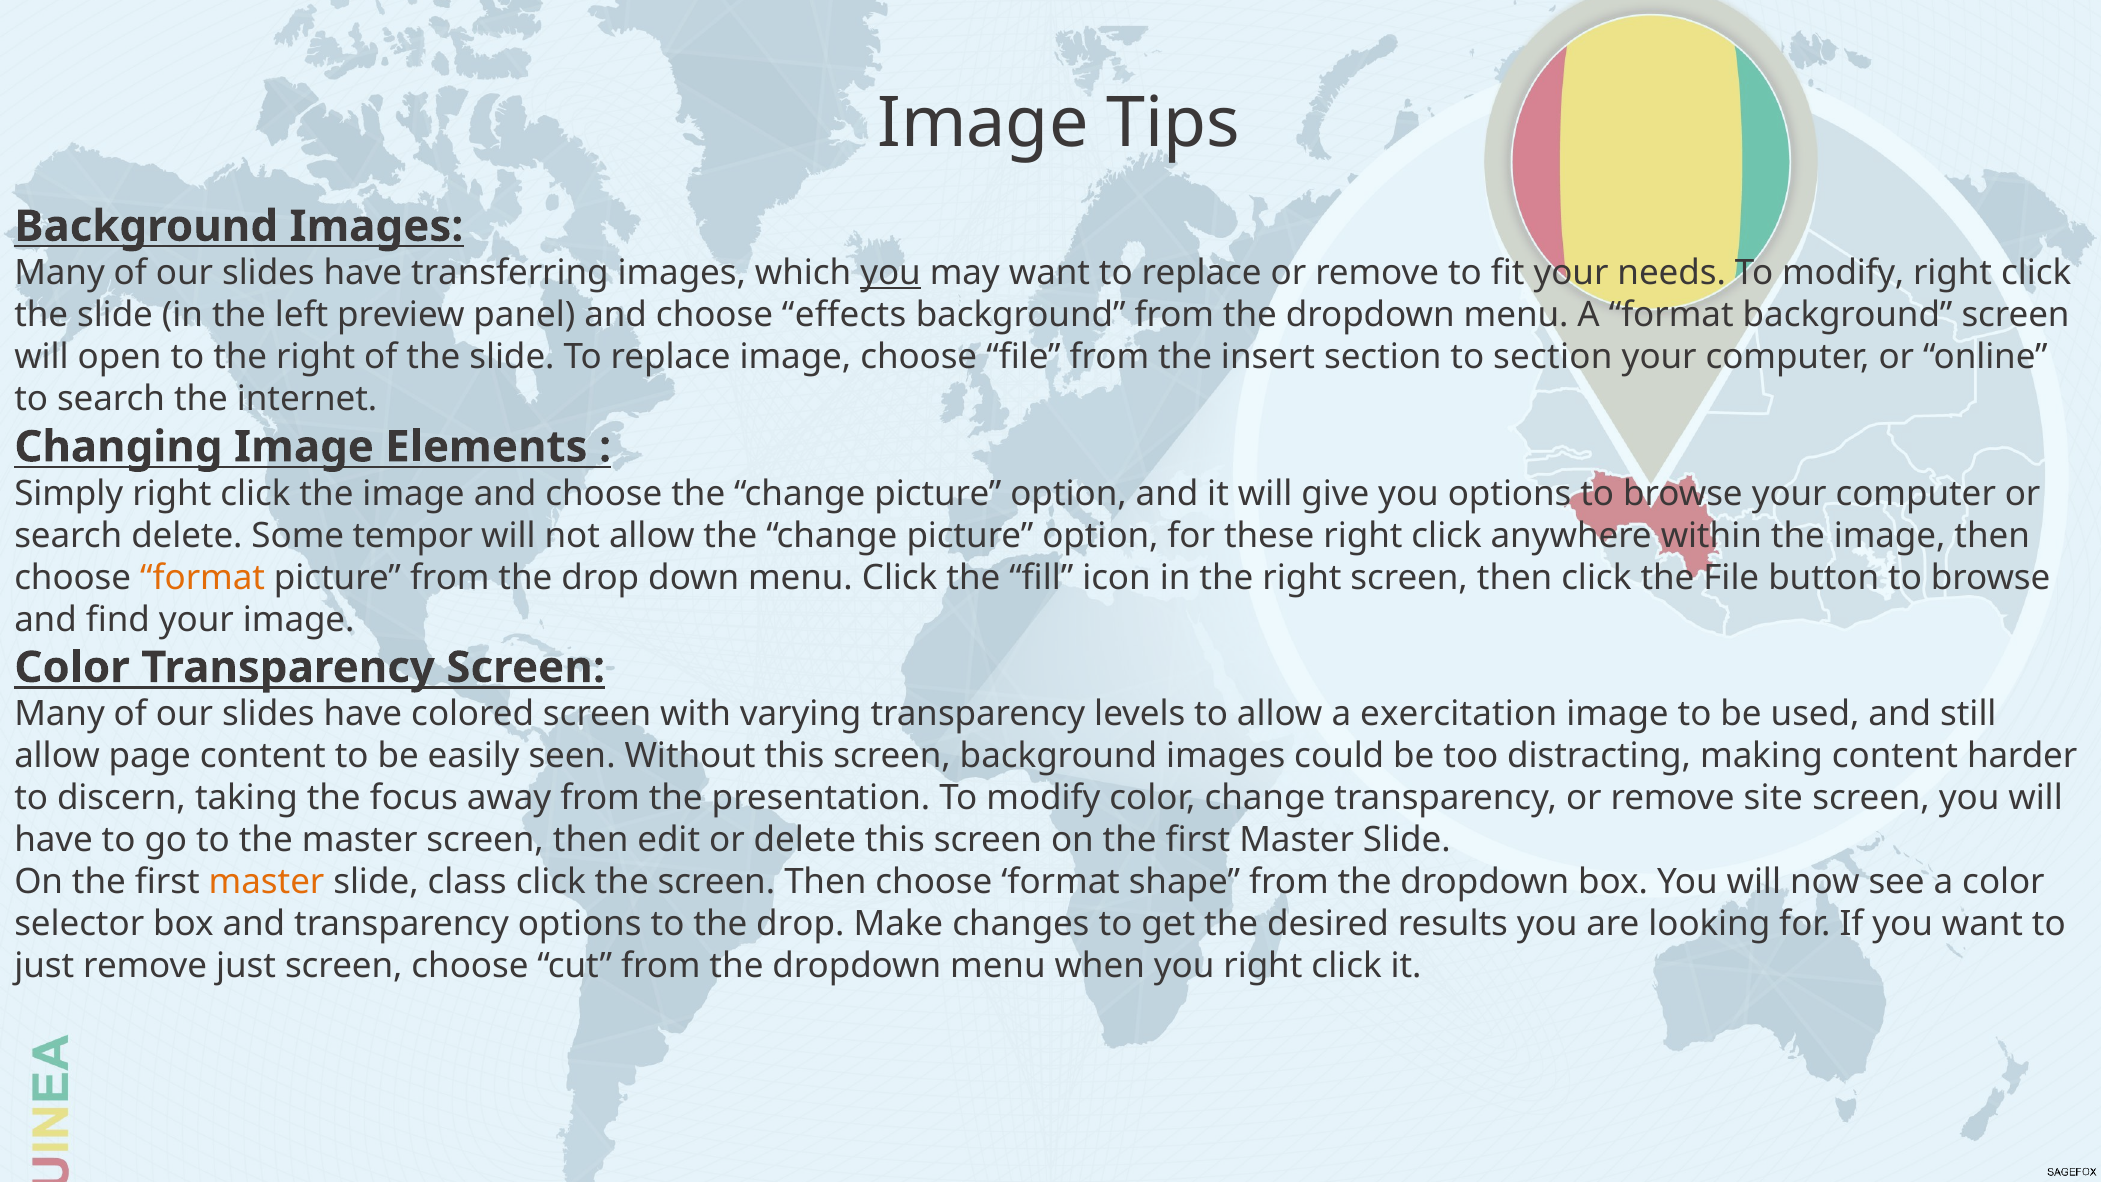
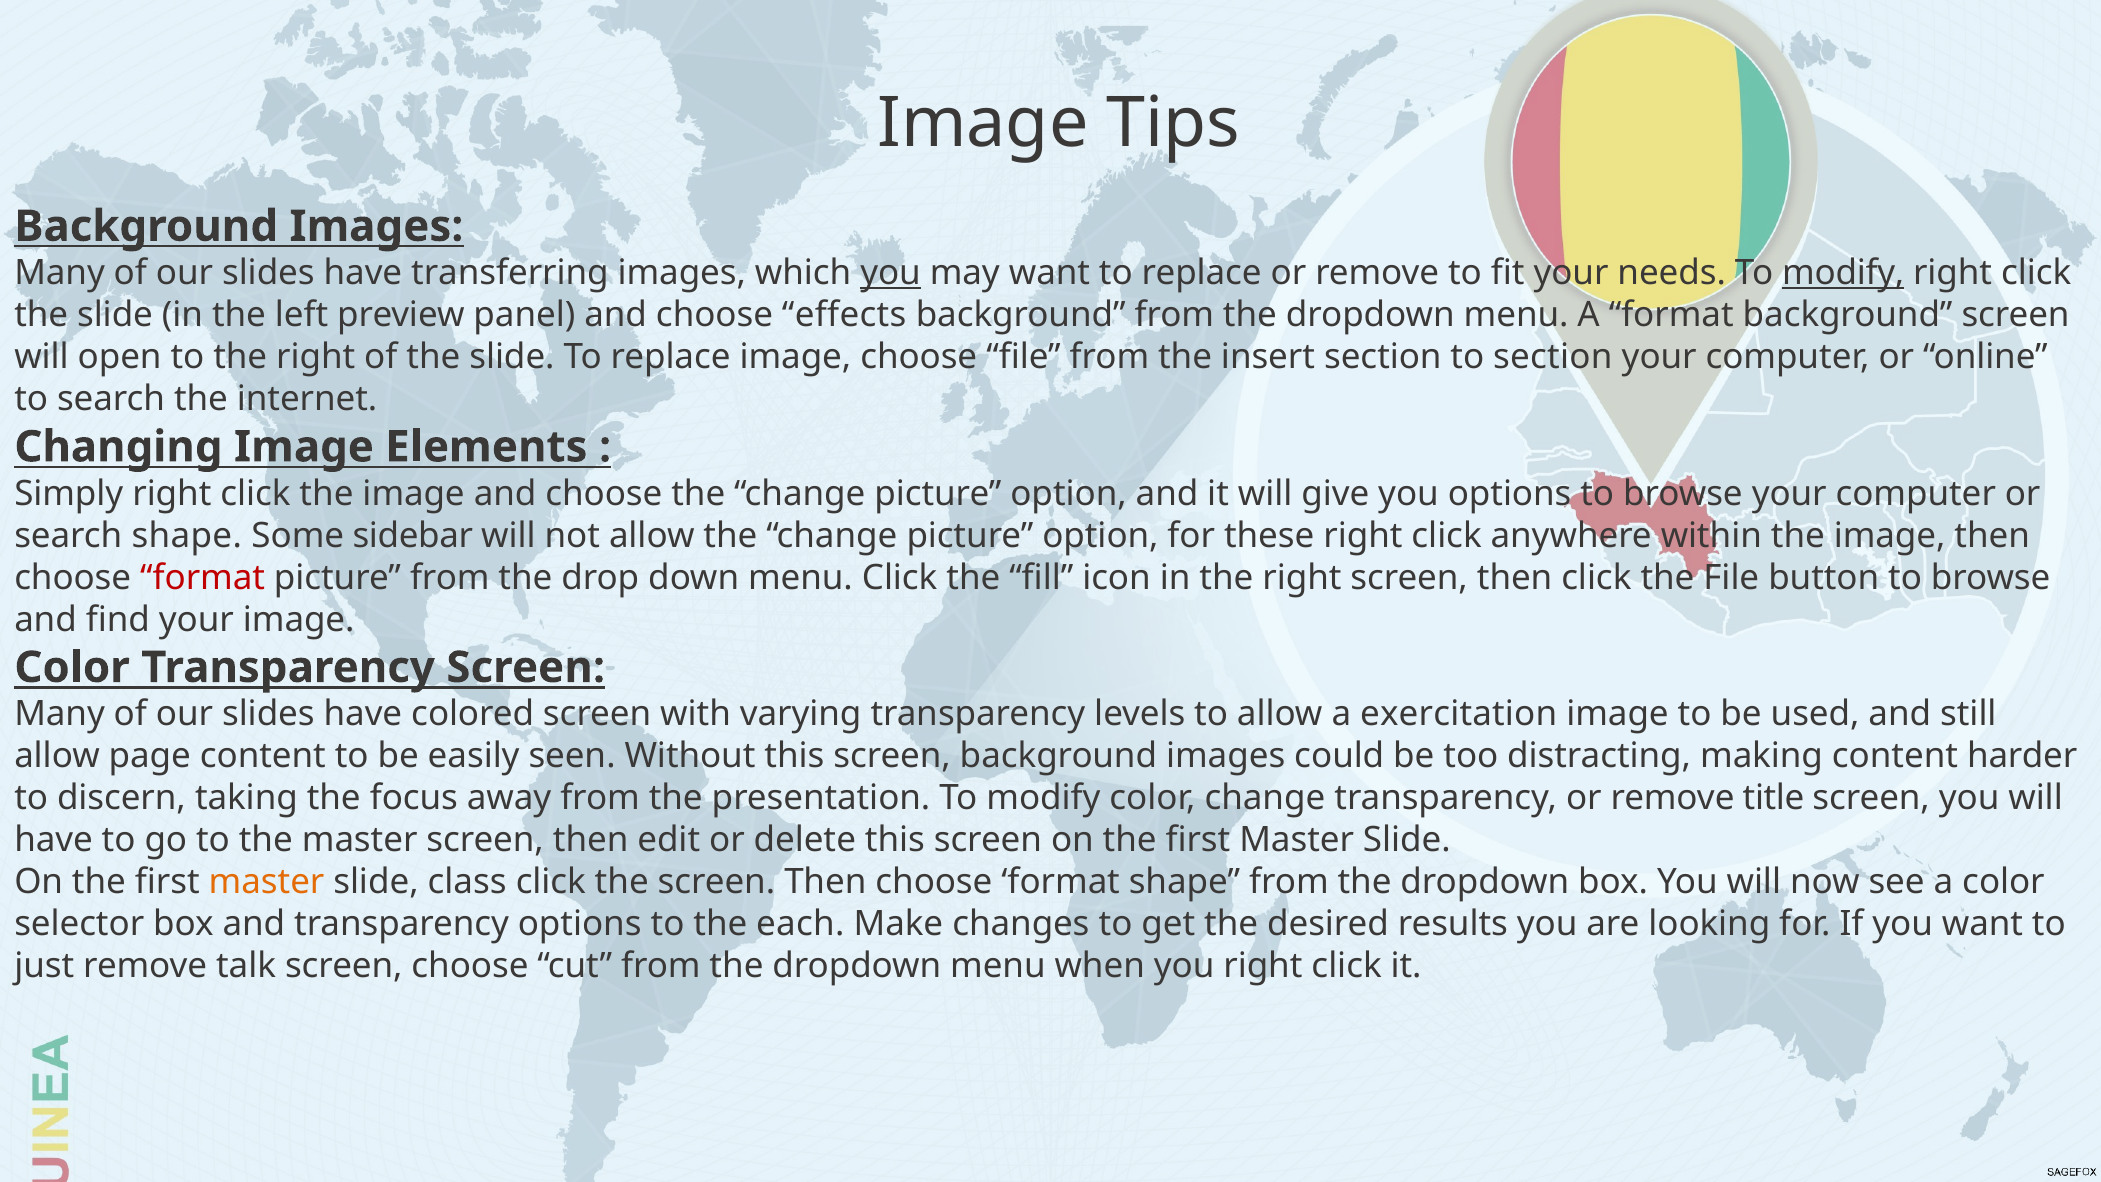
modify at (1843, 273) underline: none -> present
search delete: delete -> shape
tempor: tempor -> sidebar
format at (203, 578) colour: orange -> red
site: site -> title
to the drop: drop -> each
remove just: just -> talk
